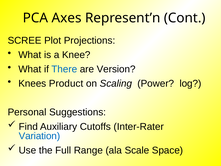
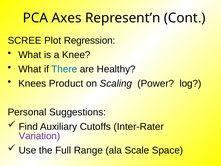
Projections: Projections -> Regression
Version: Version -> Healthy
Variation colour: blue -> purple
